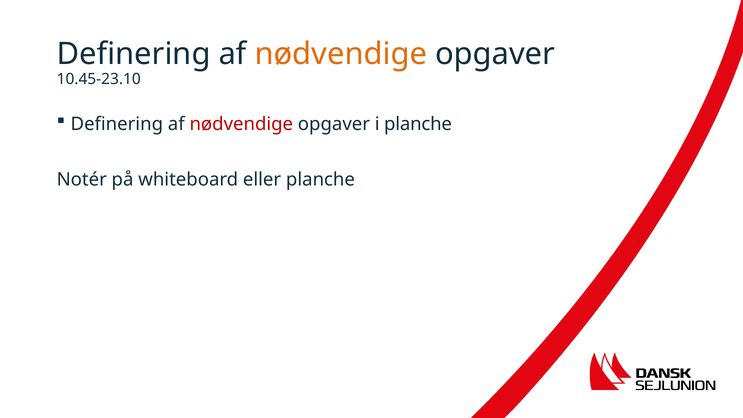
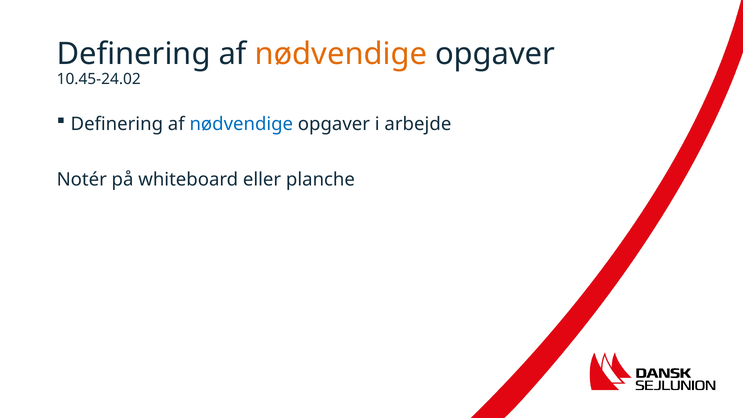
10.45-23.10: 10.45-23.10 -> 10.45-24.02
nødvendige at (241, 124) colour: red -> blue
i planche: planche -> arbejde
